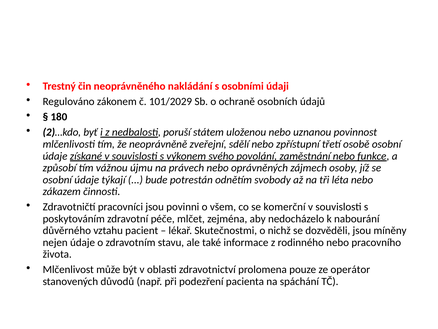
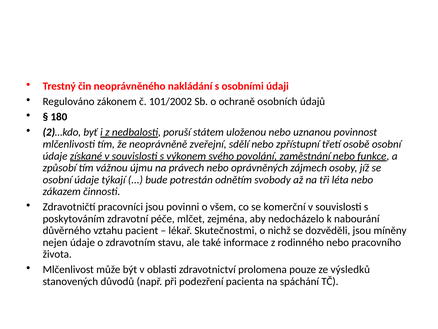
101/2029: 101/2029 -> 101/2002
operátor: operátor -> výsledků
